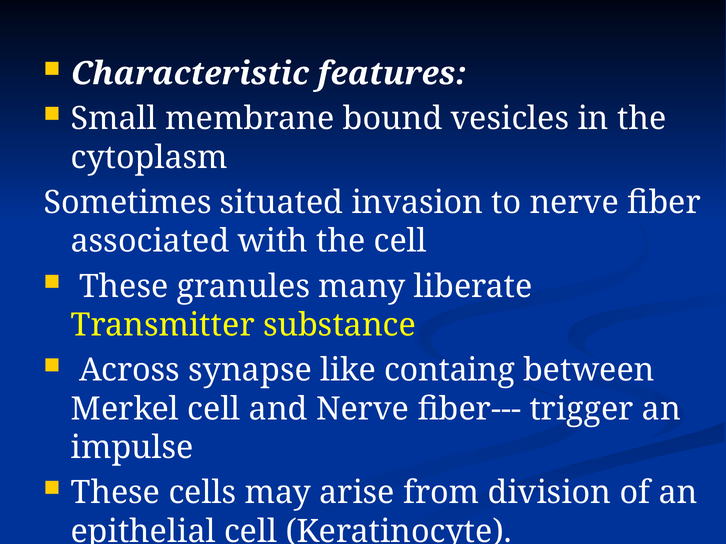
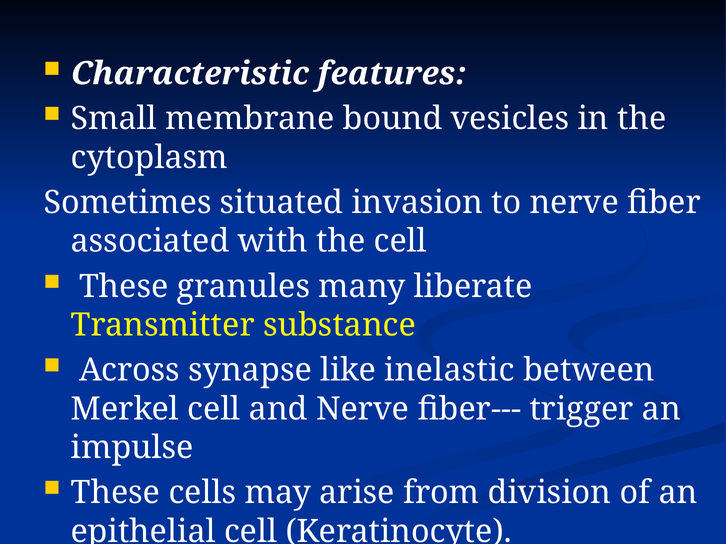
containg: containg -> inelastic
